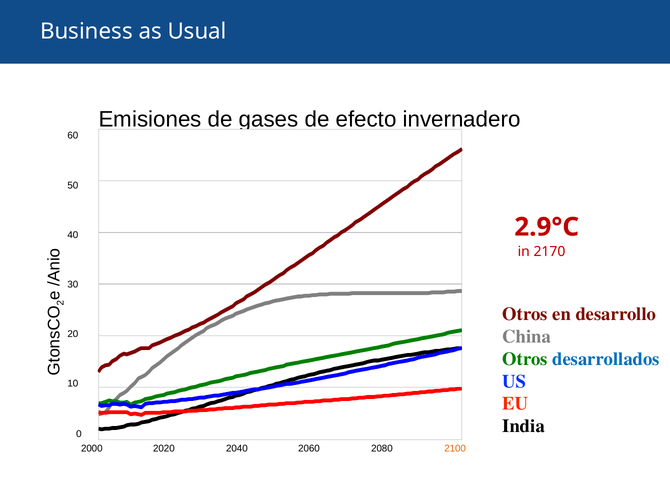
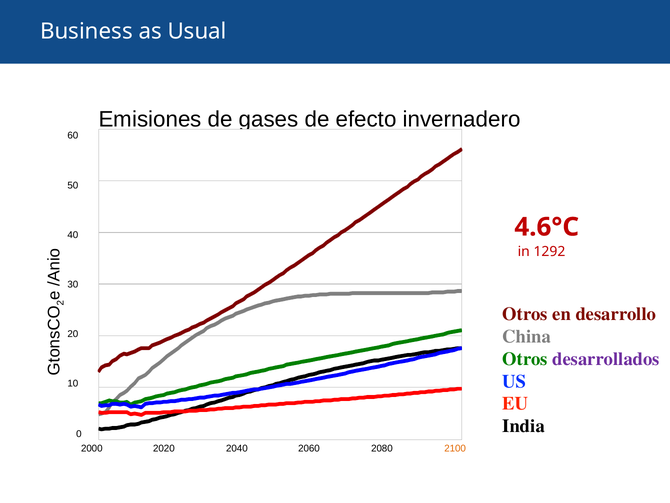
2.9°C: 2.9°C -> 4.6°C
2170: 2170 -> 1292
desarrollados colour: blue -> purple
